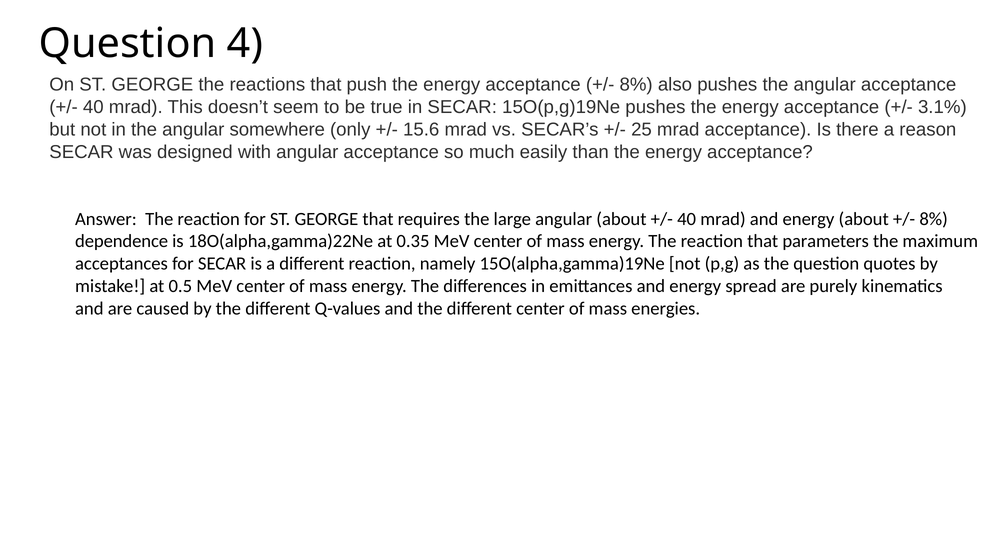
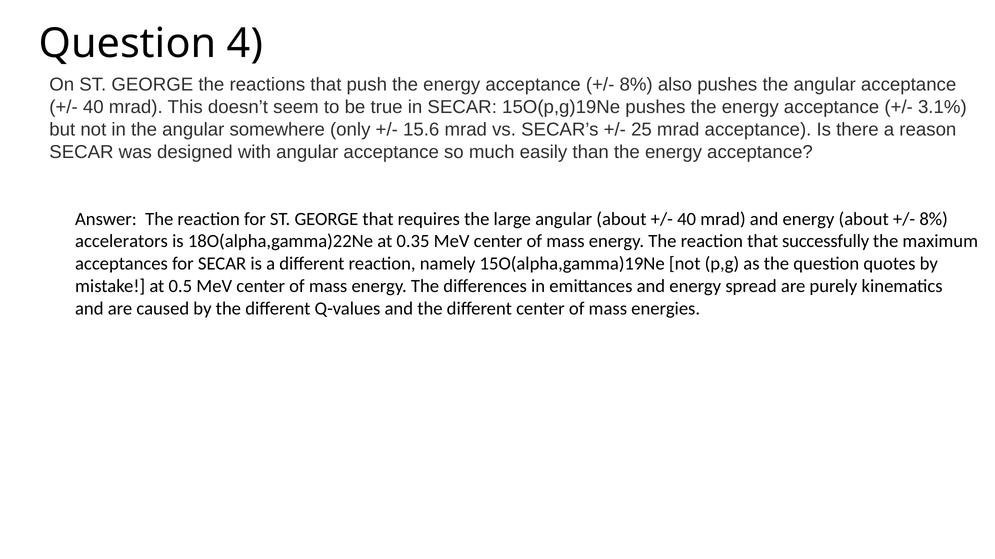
dependence: dependence -> accelerators
parameters: parameters -> successfully
